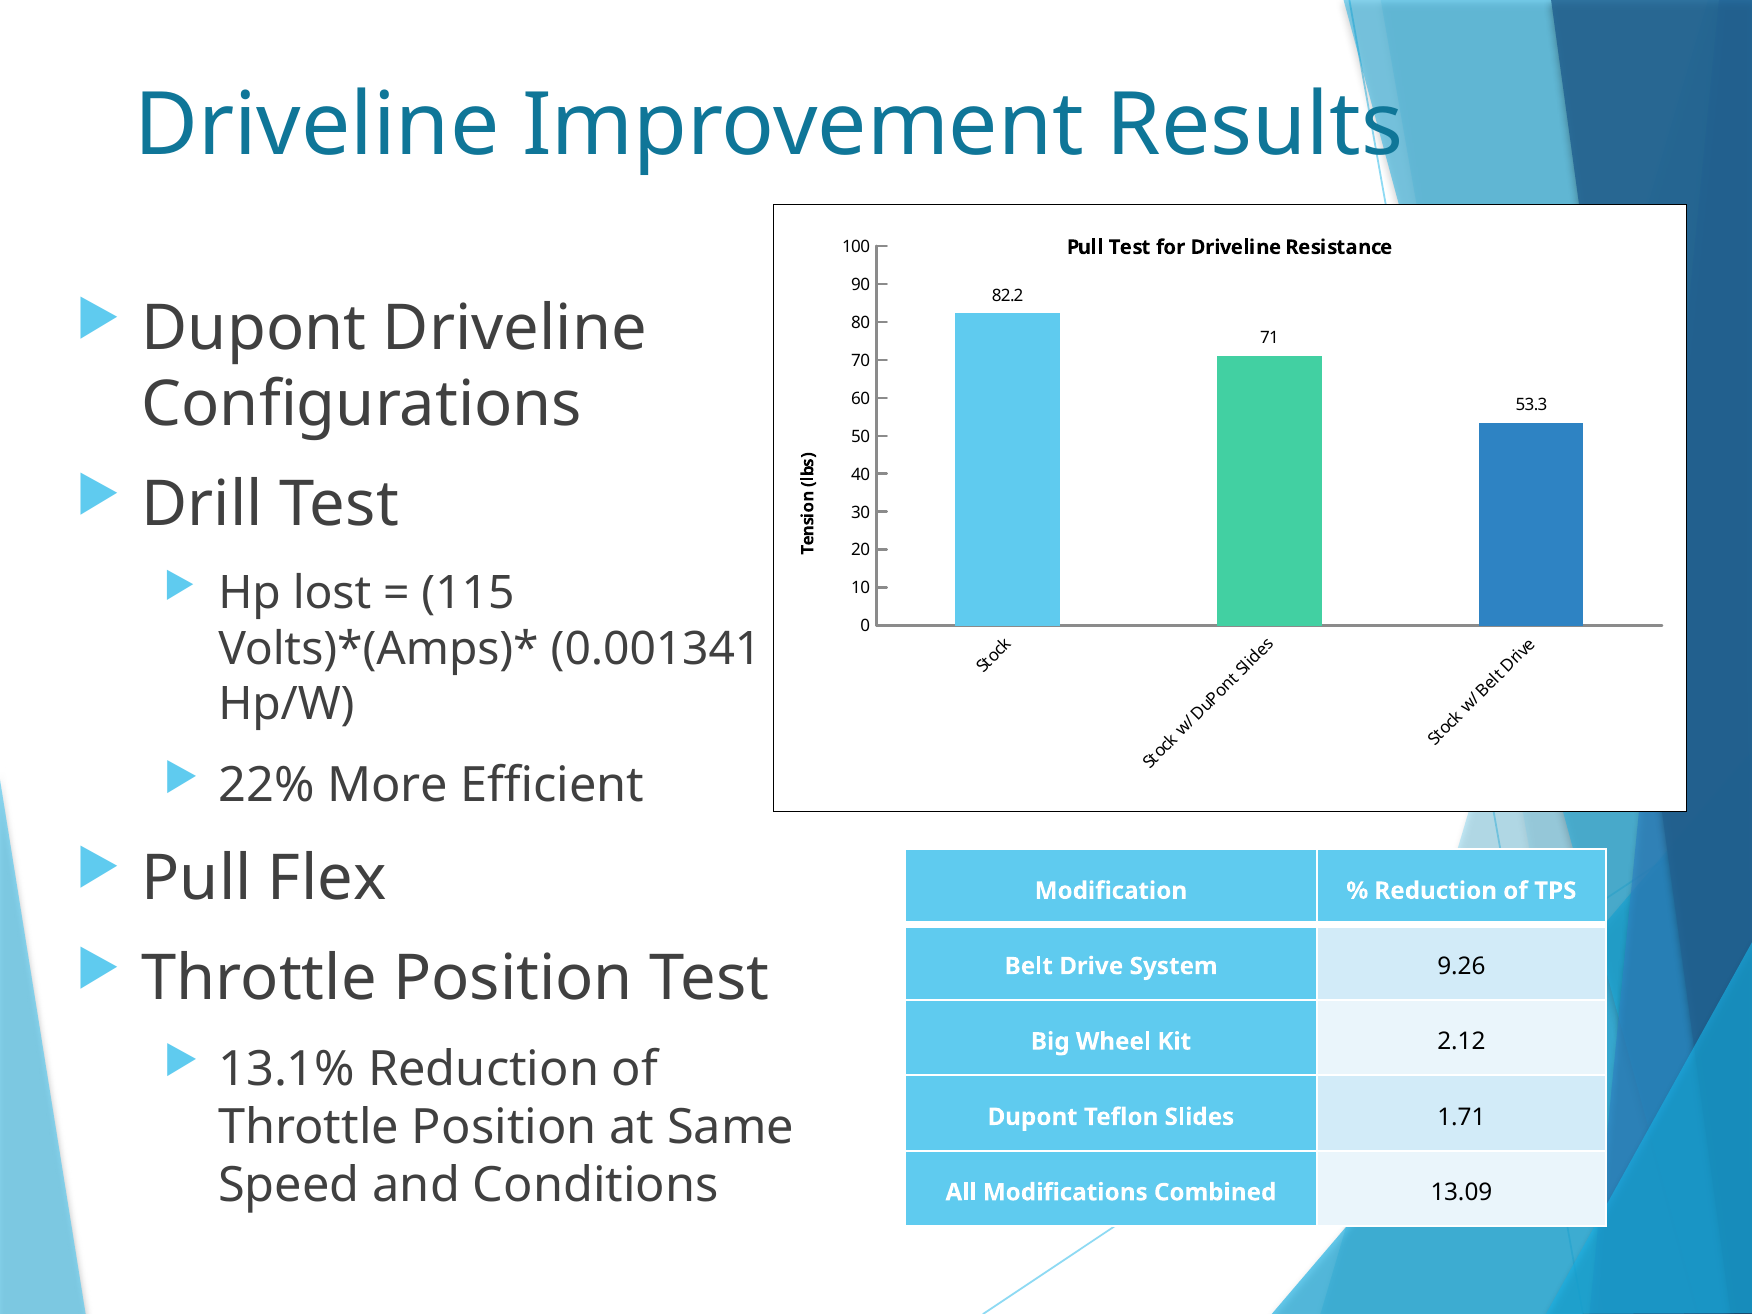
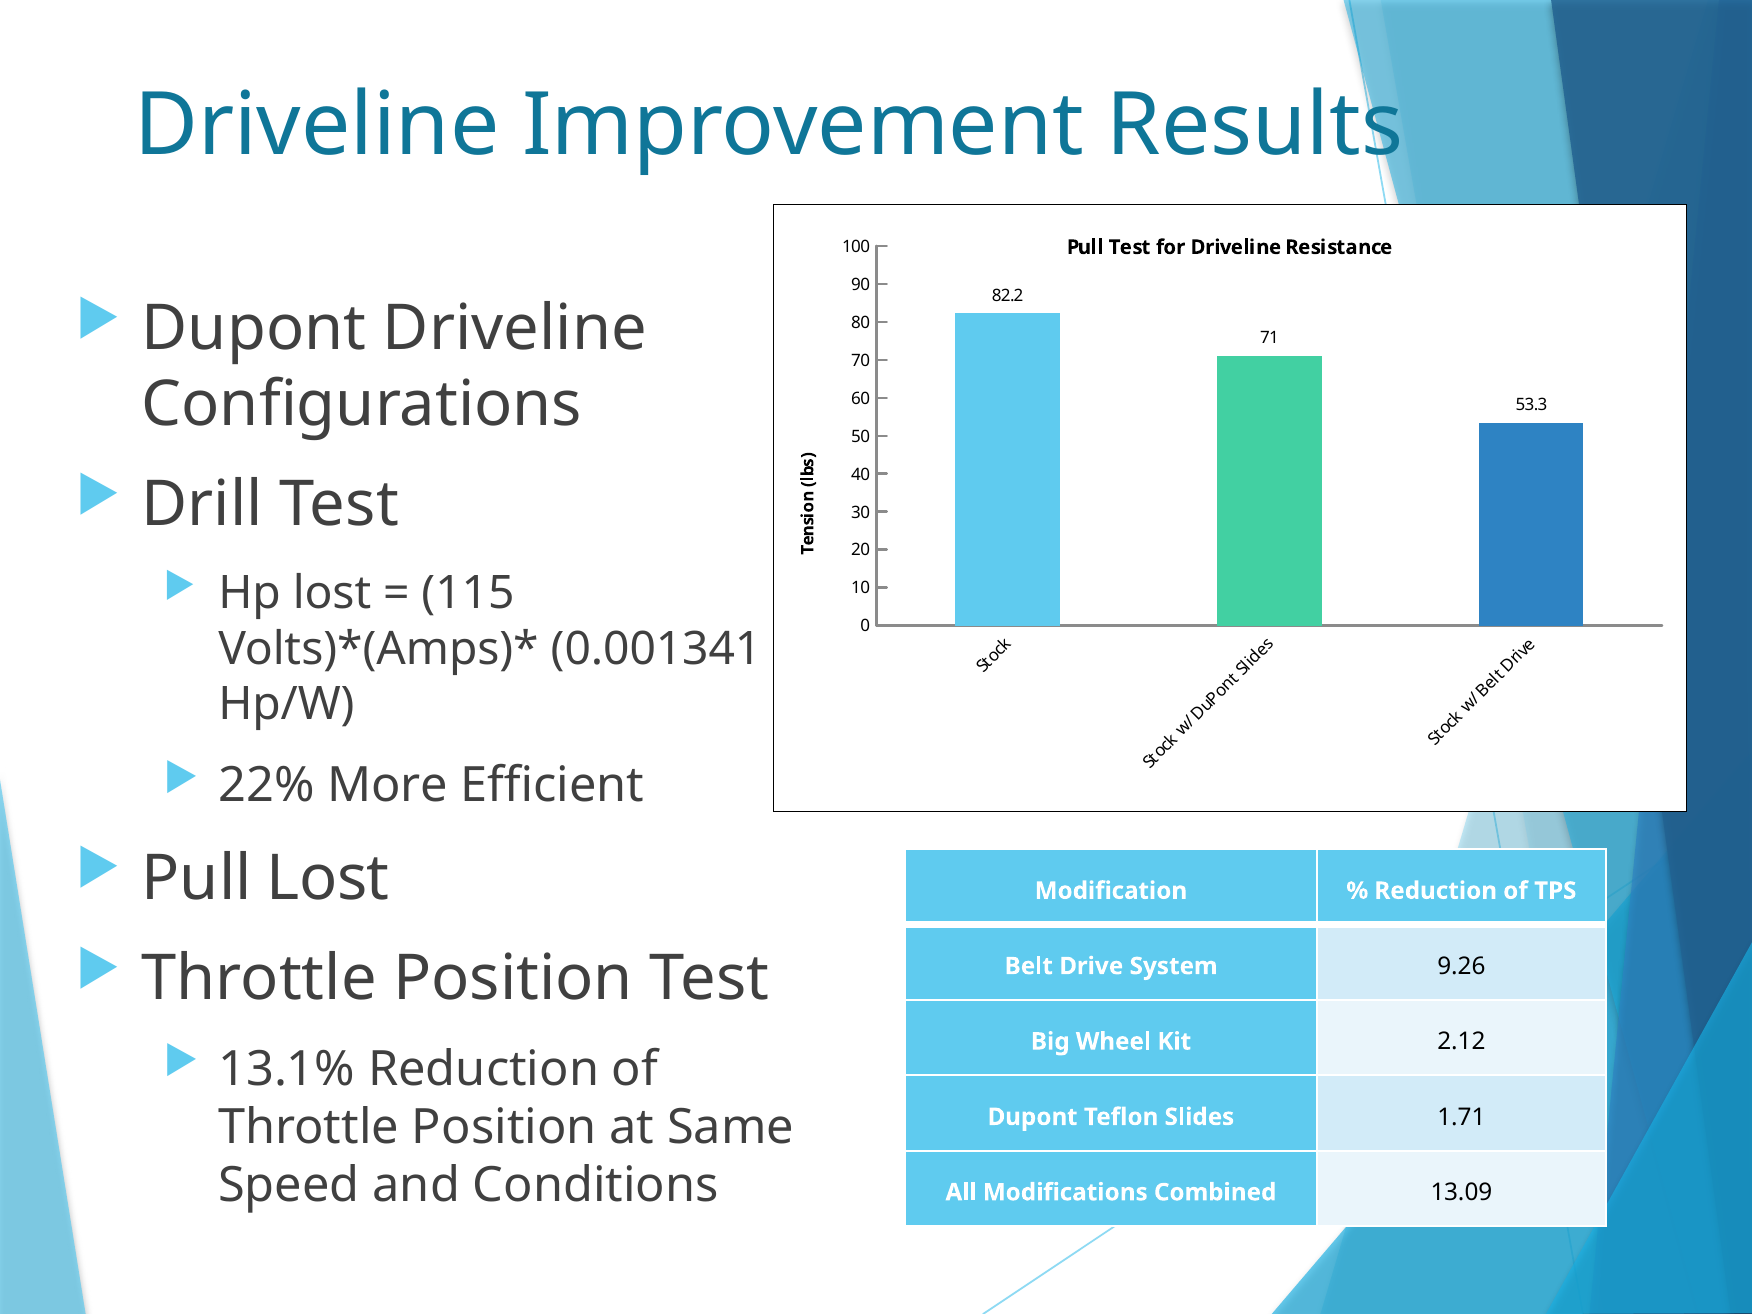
Pull Flex: Flex -> Lost
